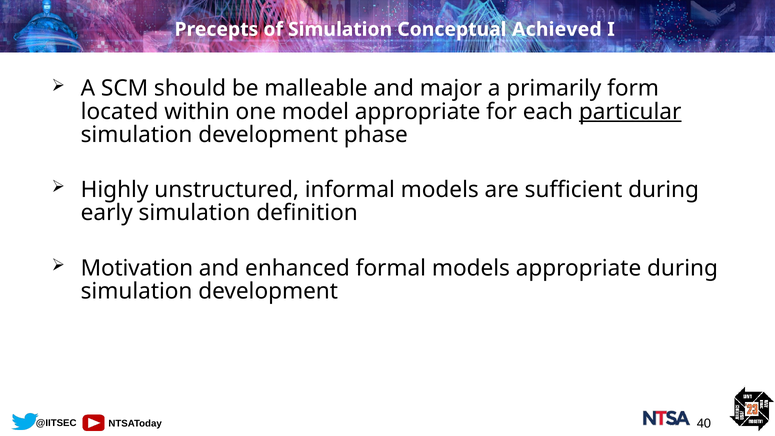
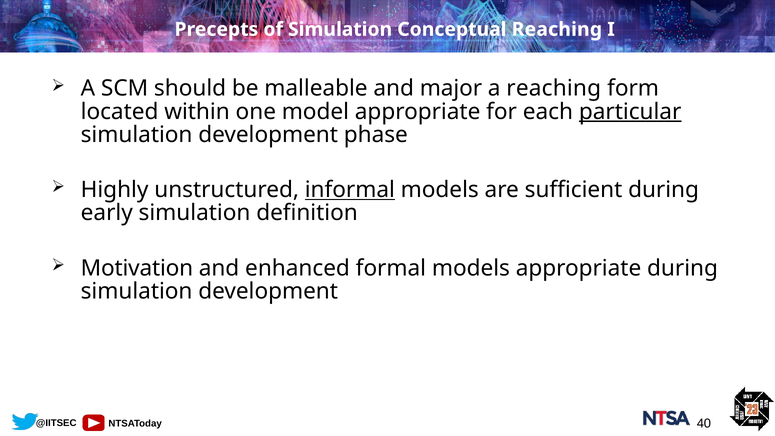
Conceptual Achieved: Achieved -> Reaching
a primarily: primarily -> reaching
informal underline: none -> present
